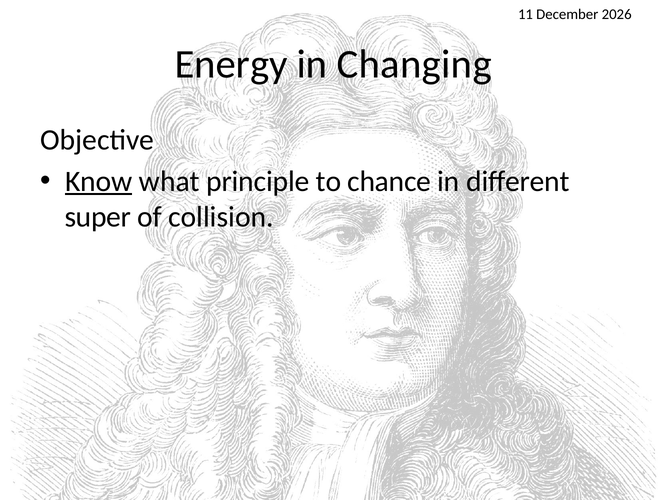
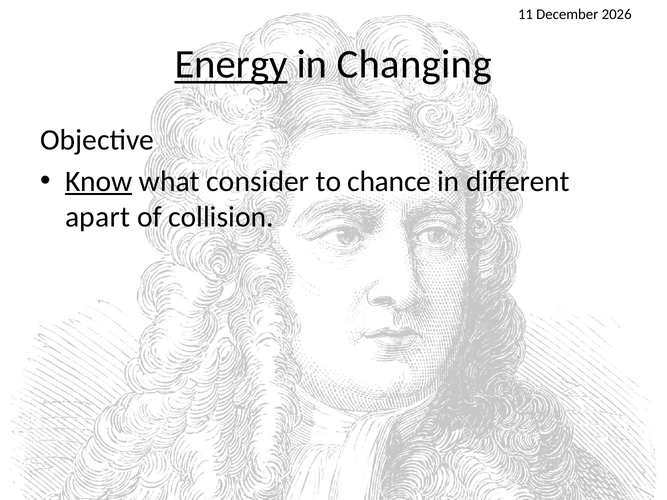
Energy underline: none -> present
principle: principle -> consider
super: super -> apart
